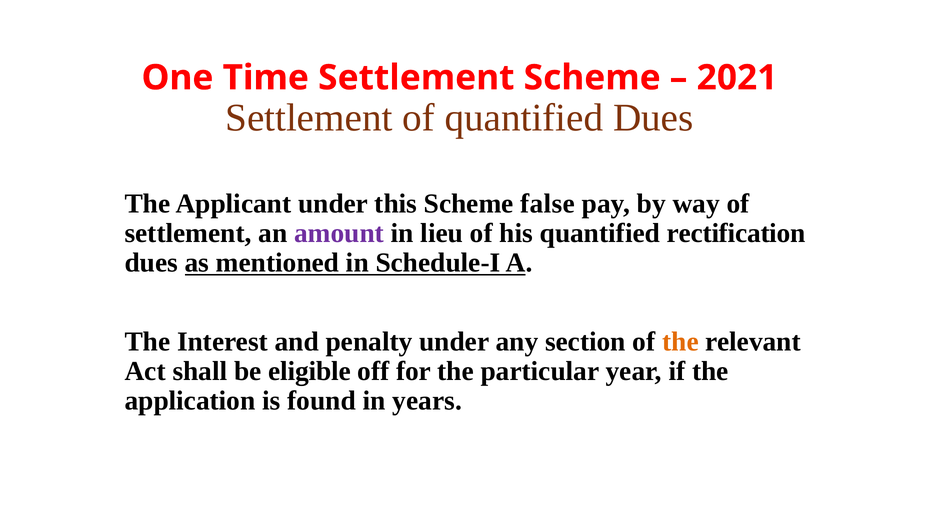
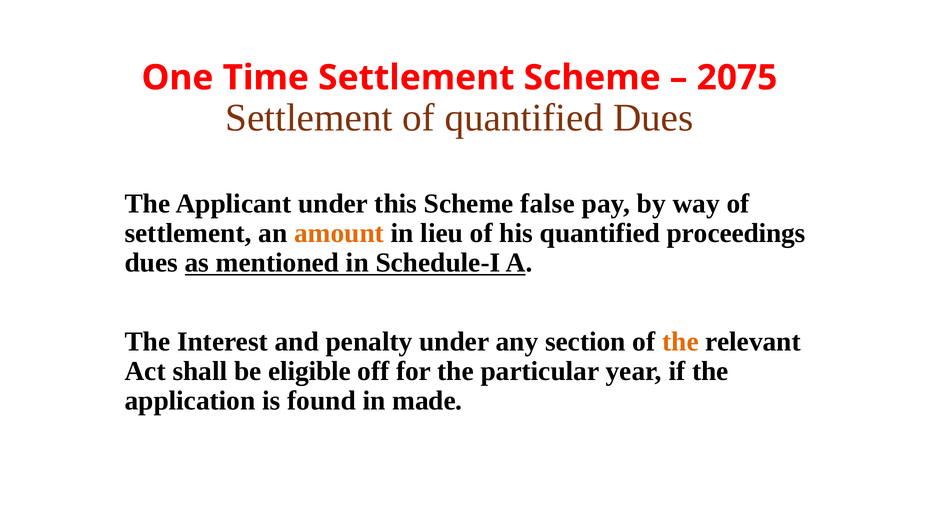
2021: 2021 -> 2075
amount colour: purple -> orange
rectification: rectification -> proceedings
years: years -> made
